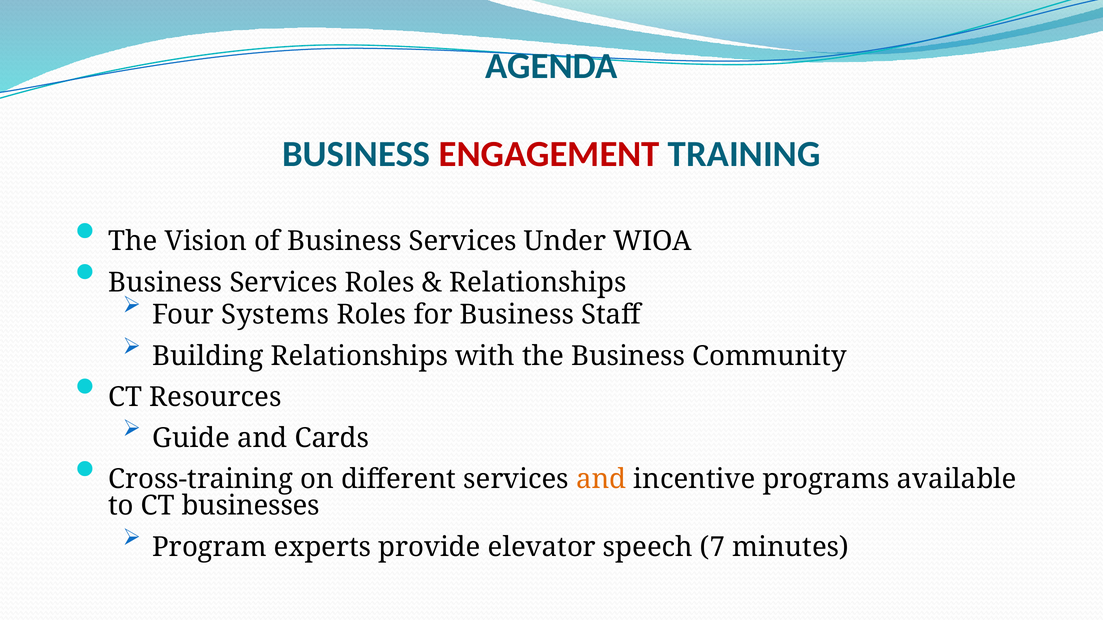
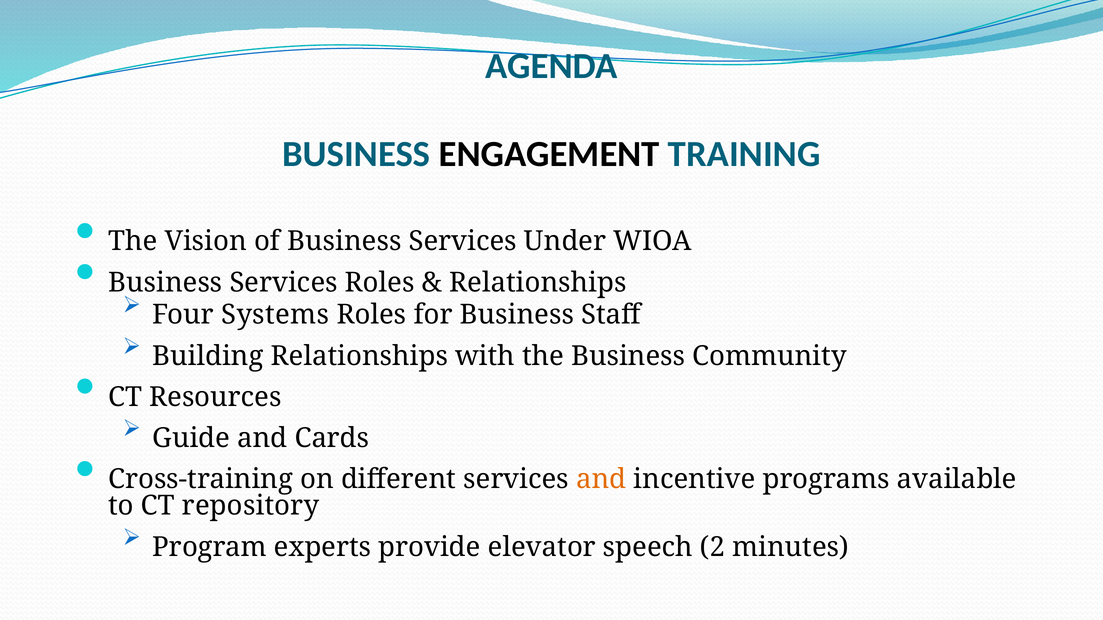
ENGAGEMENT colour: red -> black
businesses: businesses -> repository
7: 7 -> 2
